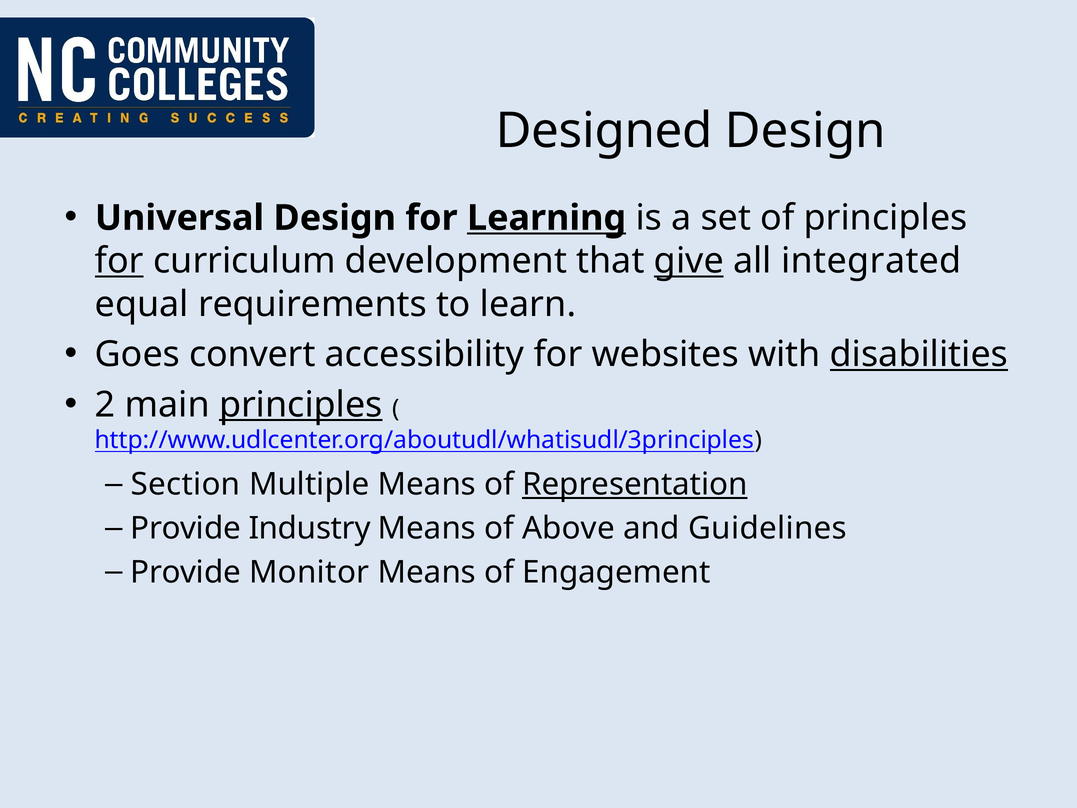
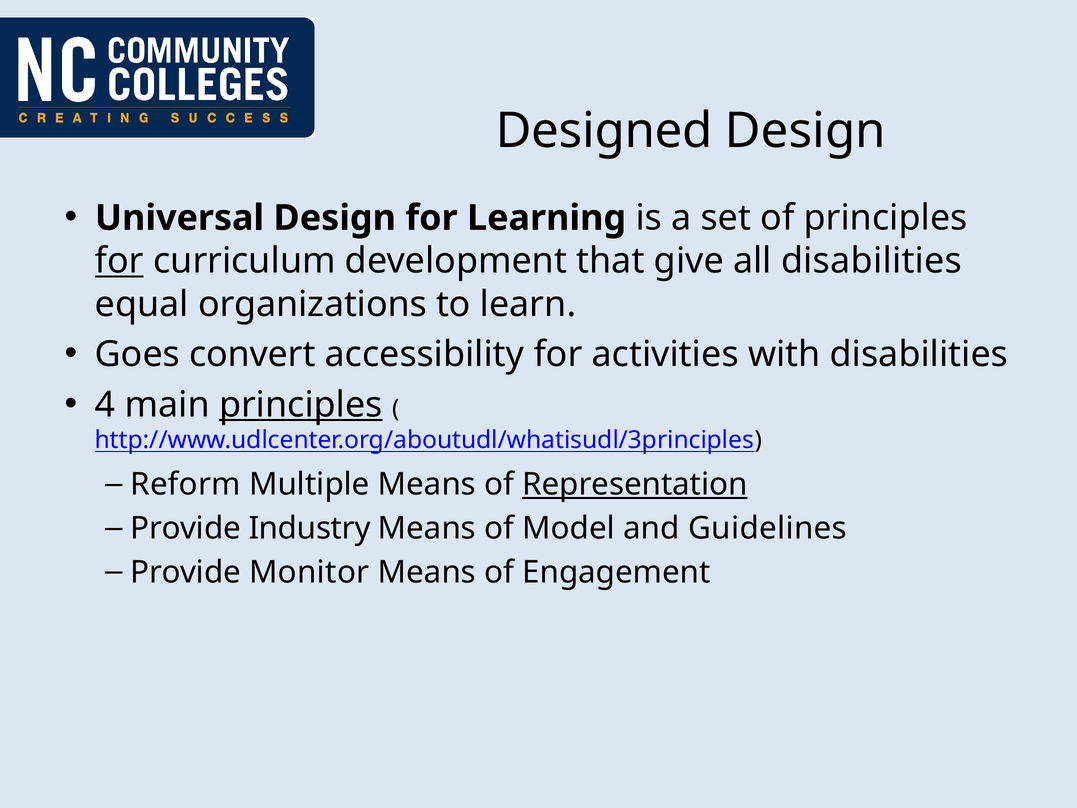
Learning underline: present -> none
give underline: present -> none
all integrated: integrated -> disabilities
requirements: requirements -> organizations
websites: websites -> activities
disabilities at (919, 354) underline: present -> none
2: 2 -> 4
Section: Section -> Reform
Above: Above -> Model
